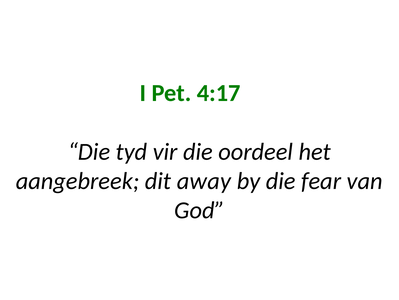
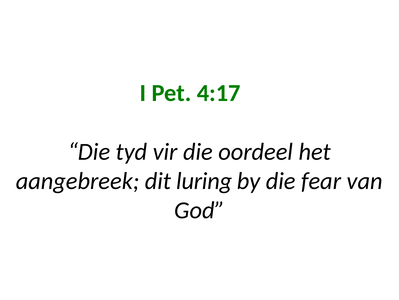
away: away -> luring
